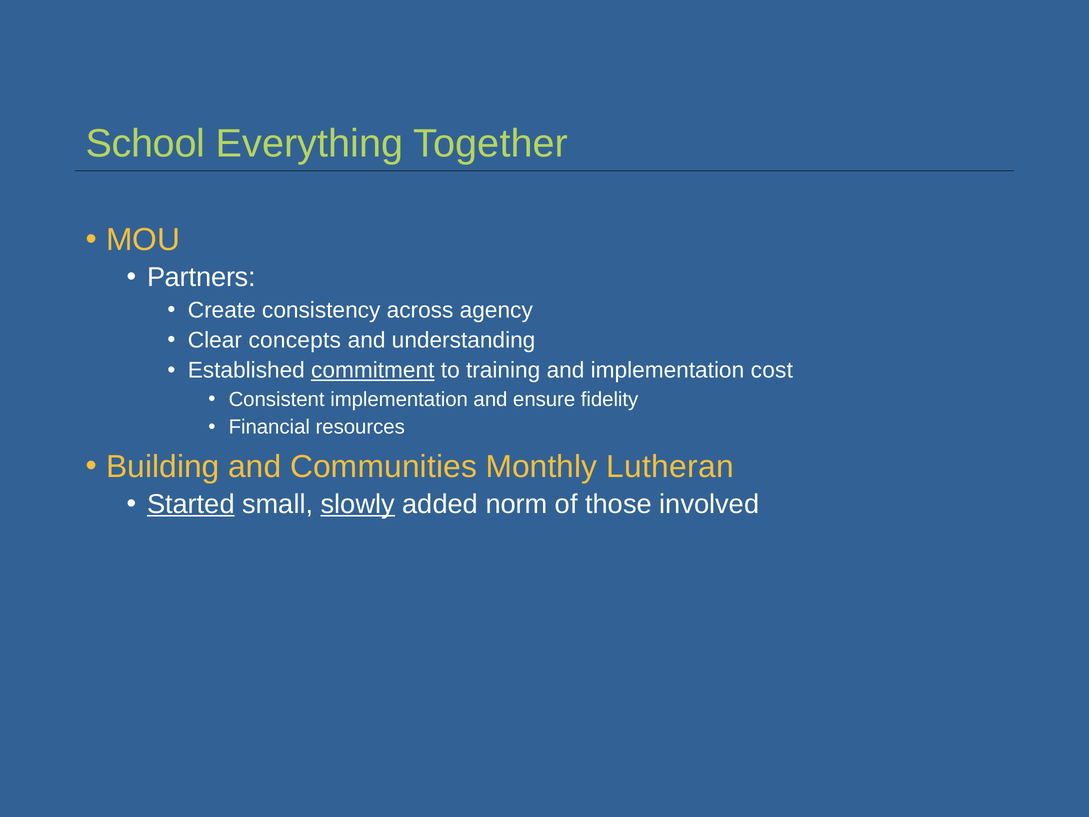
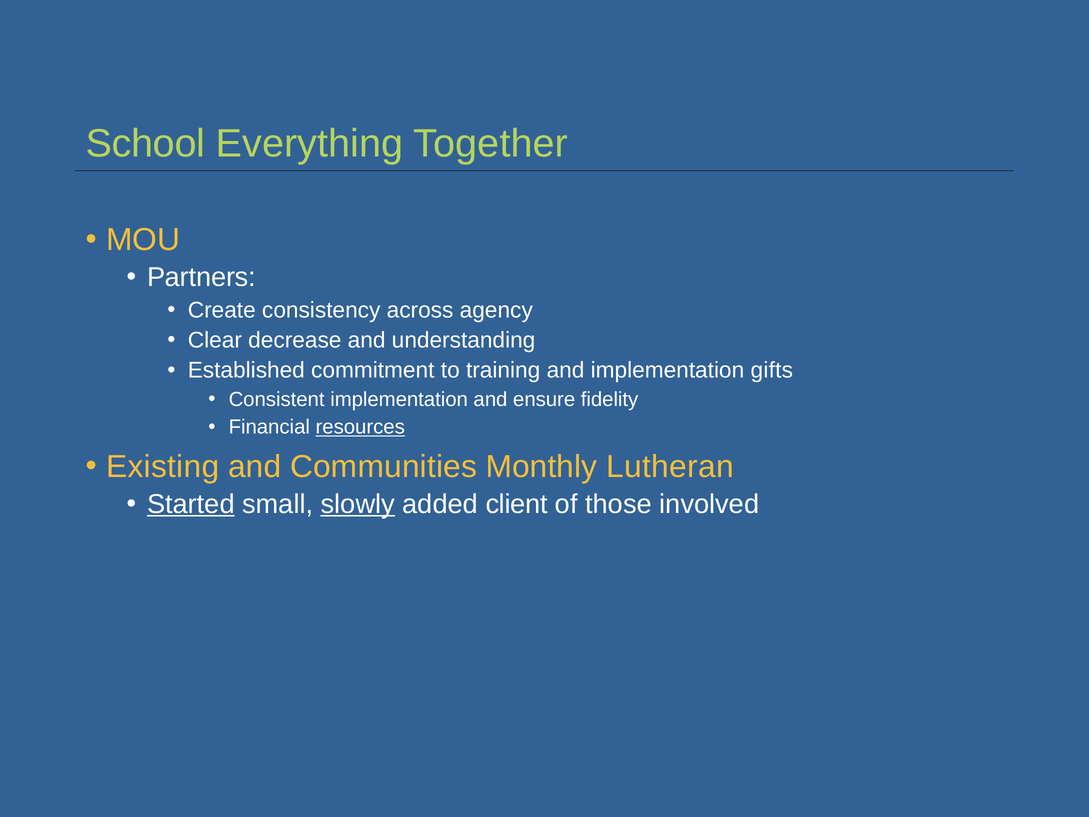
concepts: concepts -> decrease
commitment underline: present -> none
cost: cost -> gifts
resources underline: none -> present
Building: Building -> Existing
norm: norm -> client
